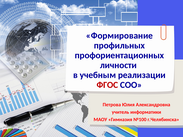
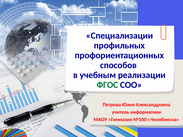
Формирование: Формирование -> Специализации
личности: личности -> способов
ФГОС colour: red -> green
